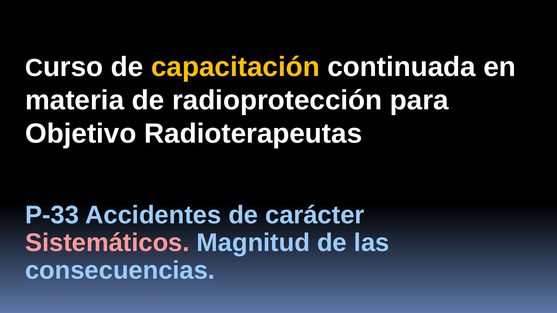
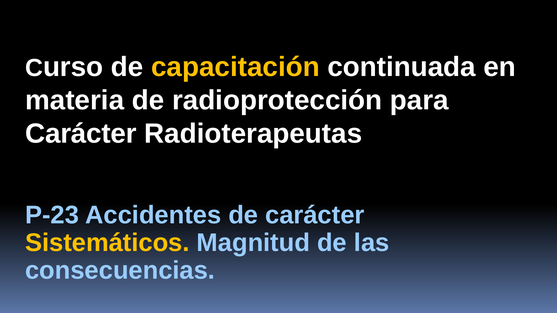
Objetivo at (81, 134): Objetivo -> Carácter
P-33: P-33 -> P-23
Sistemáticos colour: pink -> yellow
